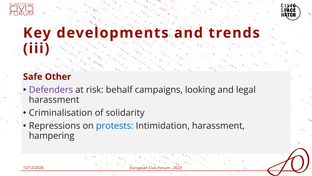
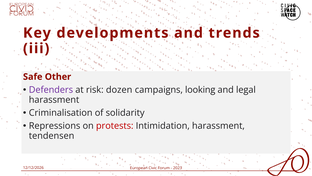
behalf: behalf -> dozen
protests colour: blue -> red
hampering: hampering -> tendensen
